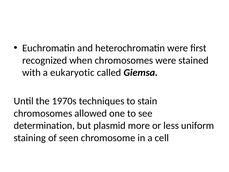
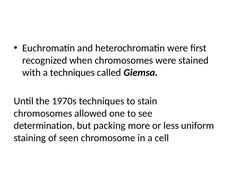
a eukaryotic: eukaryotic -> techniques
plasmid: plasmid -> packing
